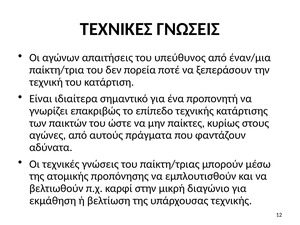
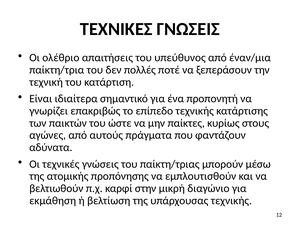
αγώνων: αγώνων -> ολέθριο
πορεία: πορεία -> πολλές
